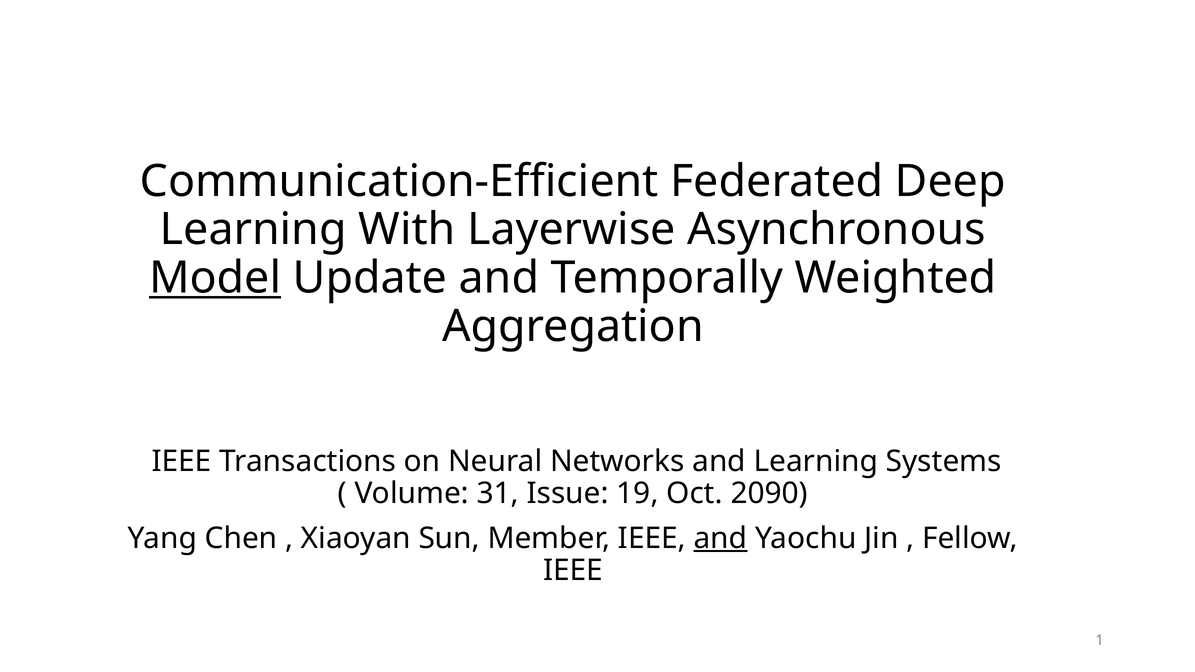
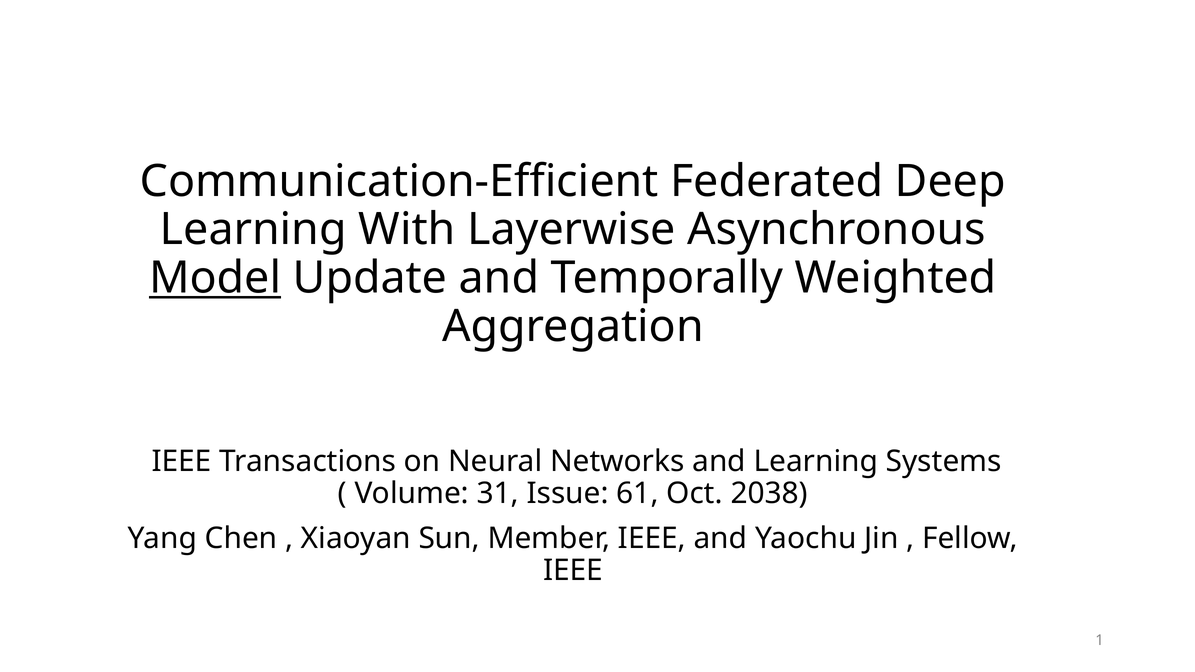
19: 19 -> 61
2090: 2090 -> 2038
and at (720, 538) underline: present -> none
